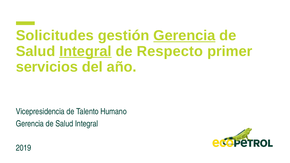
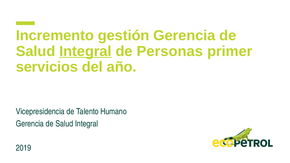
Solicitudes: Solicitudes -> Incremento
Gerencia at (184, 36) underline: present -> none
Respecto: Respecto -> Personas
